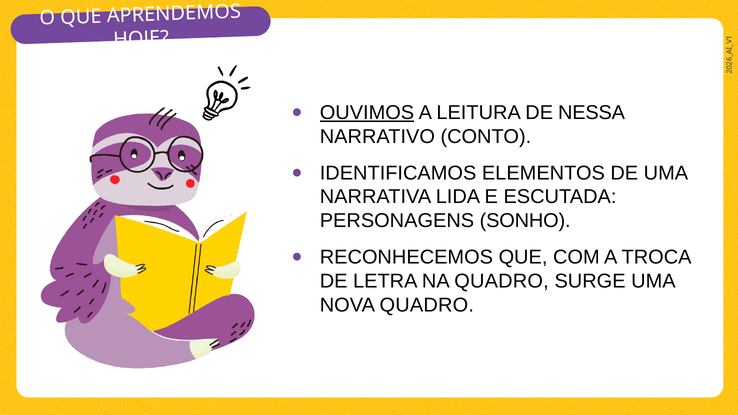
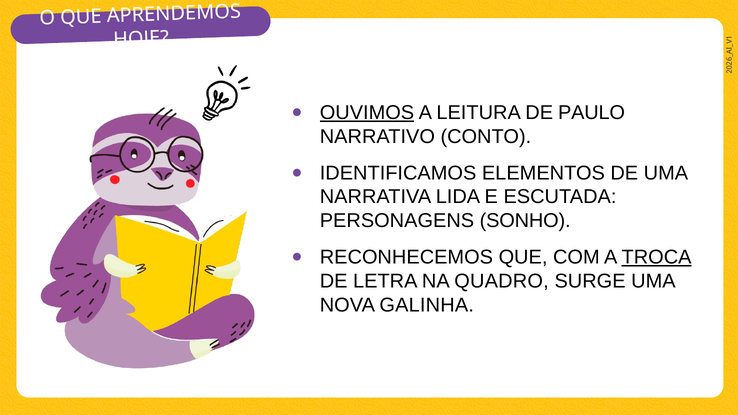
NESSA: NESSA -> PAULO
TROCA underline: none -> present
NOVA QUADRO: QUADRO -> GALINHA
